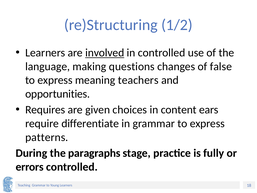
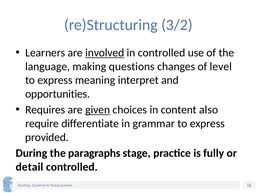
1/2: 1/2 -> 3/2
false: false -> level
teachers: teachers -> interpret
given underline: none -> present
ears: ears -> also
patterns: patterns -> provided
errors: errors -> detail
